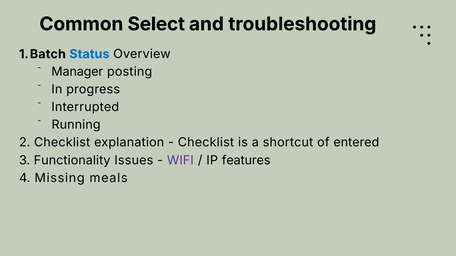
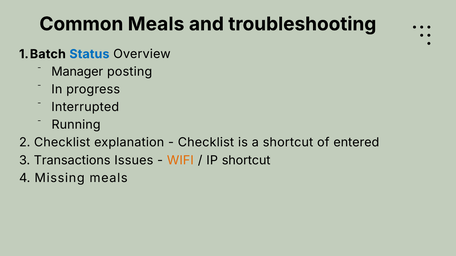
Common Select: Select -> Meals
Functionality: Functionality -> Transactions
WIFI colour: purple -> orange
IP features: features -> shortcut
